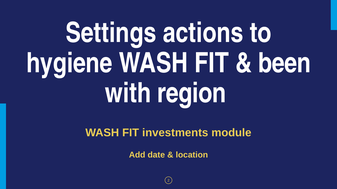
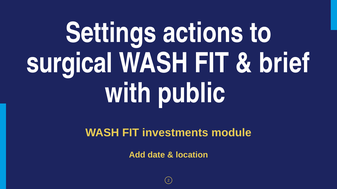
hygiene: hygiene -> surgical
been: been -> brief
region: region -> public
